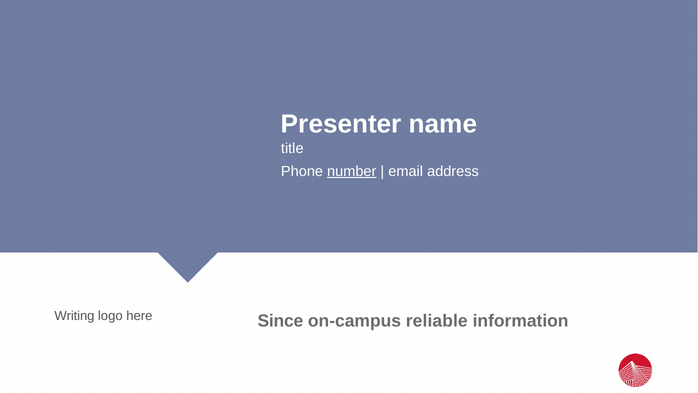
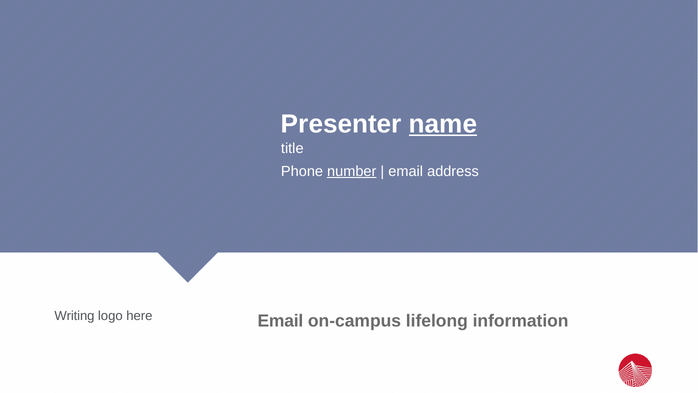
name underline: none -> present
Since at (280, 320): Since -> Email
reliable: reliable -> lifelong
